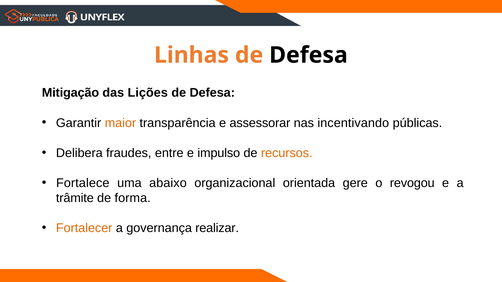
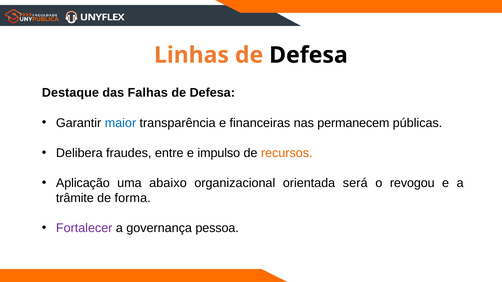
Mitigação: Mitigação -> Destaque
Lições: Lições -> Falhas
maior colour: orange -> blue
assessorar: assessorar -> financeiras
incentivando: incentivando -> permanecem
Fortalece: Fortalece -> Aplicação
gere: gere -> será
Fortalecer colour: orange -> purple
realizar: realizar -> pessoa
